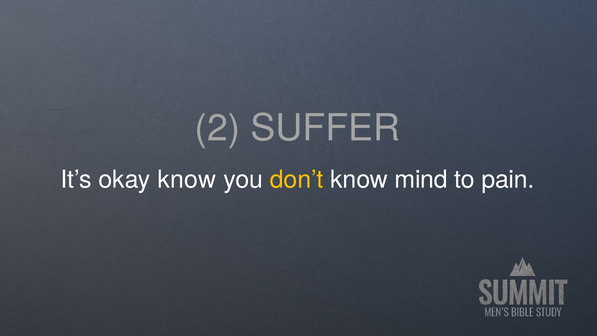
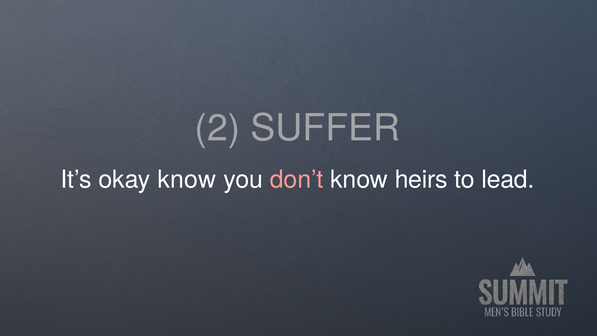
don’t colour: yellow -> pink
mind: mind -> heirs
pain: pain -> lead
